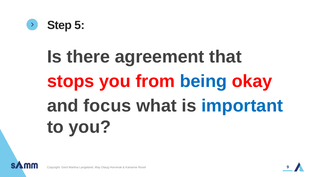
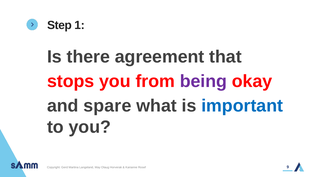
5: 5 -> 1
being colour: blue -> purple
focus: focus -> spare
